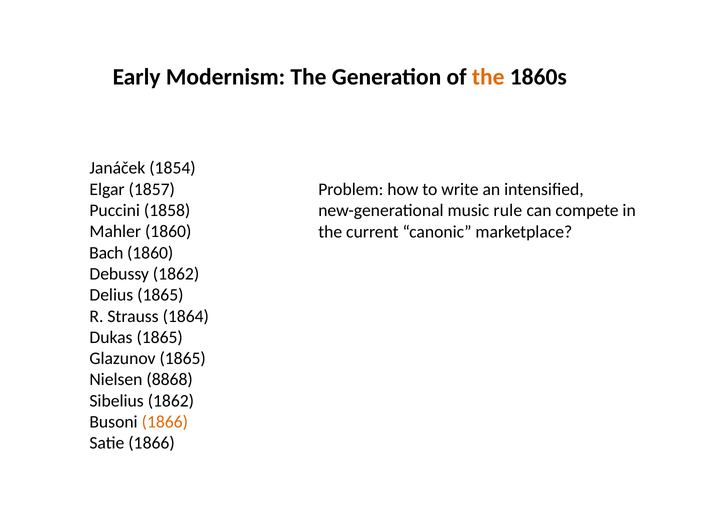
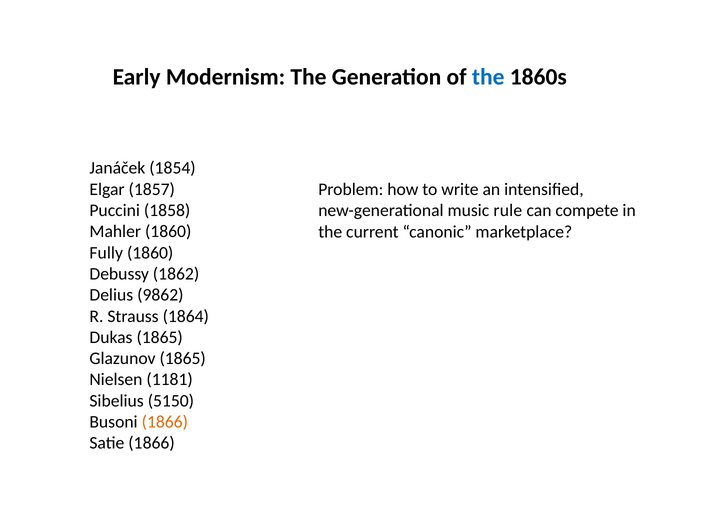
the at (488, 77) colour: orange -> blue
Bach: Bach -> Fully
Delius 1865: 1865 -> 9862
8868: 8868 -> 1181
Sibelius 1862: 1862 -> 5150
